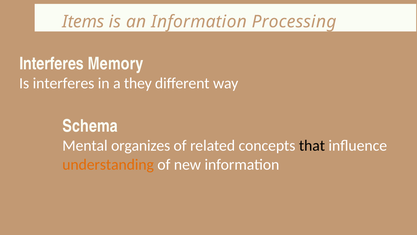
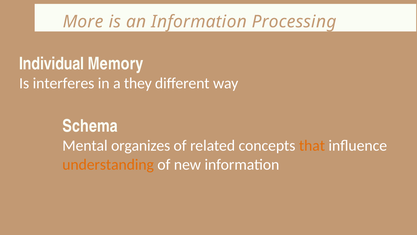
Items: Items -> More
Period: Period -> Where
Interferes at (52, 64): Interferes -> Individual
that colour: black -> orange
